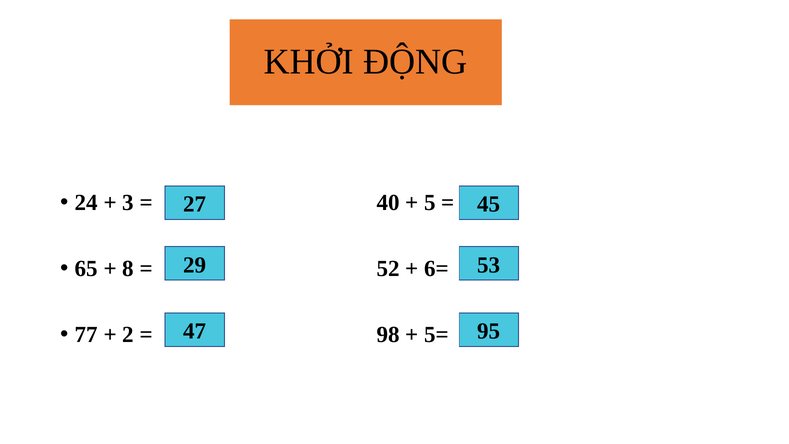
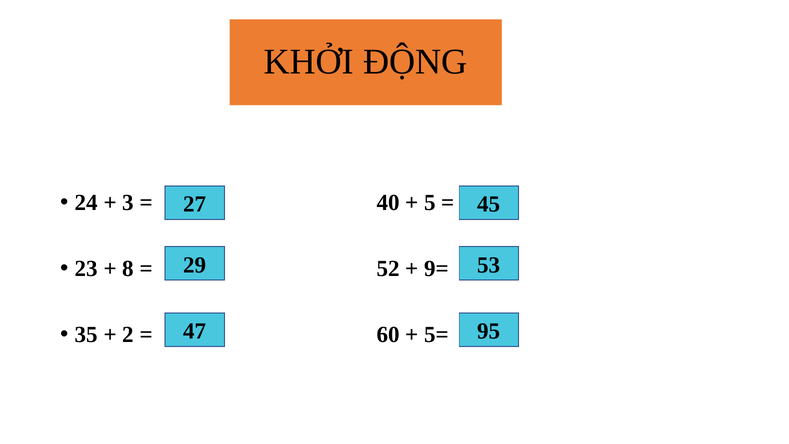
65: 65 -> 23
6=: 6= -> 9=
77: 77 -> 35
98: 98 -> 60
